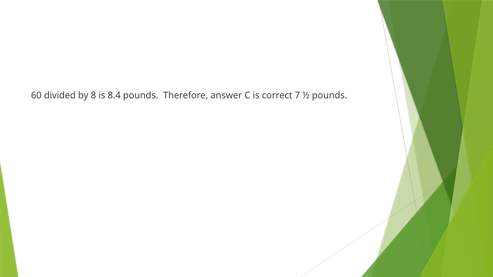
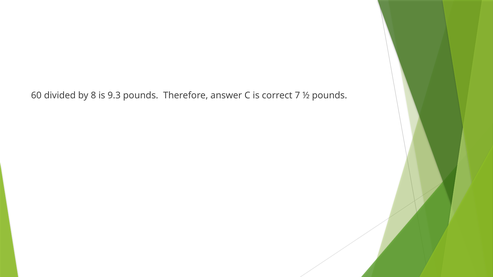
8.4: 8.4 -> 9.3
